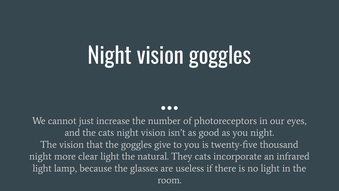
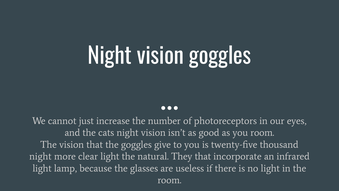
you night: night -> room
They cats: cats -> that
